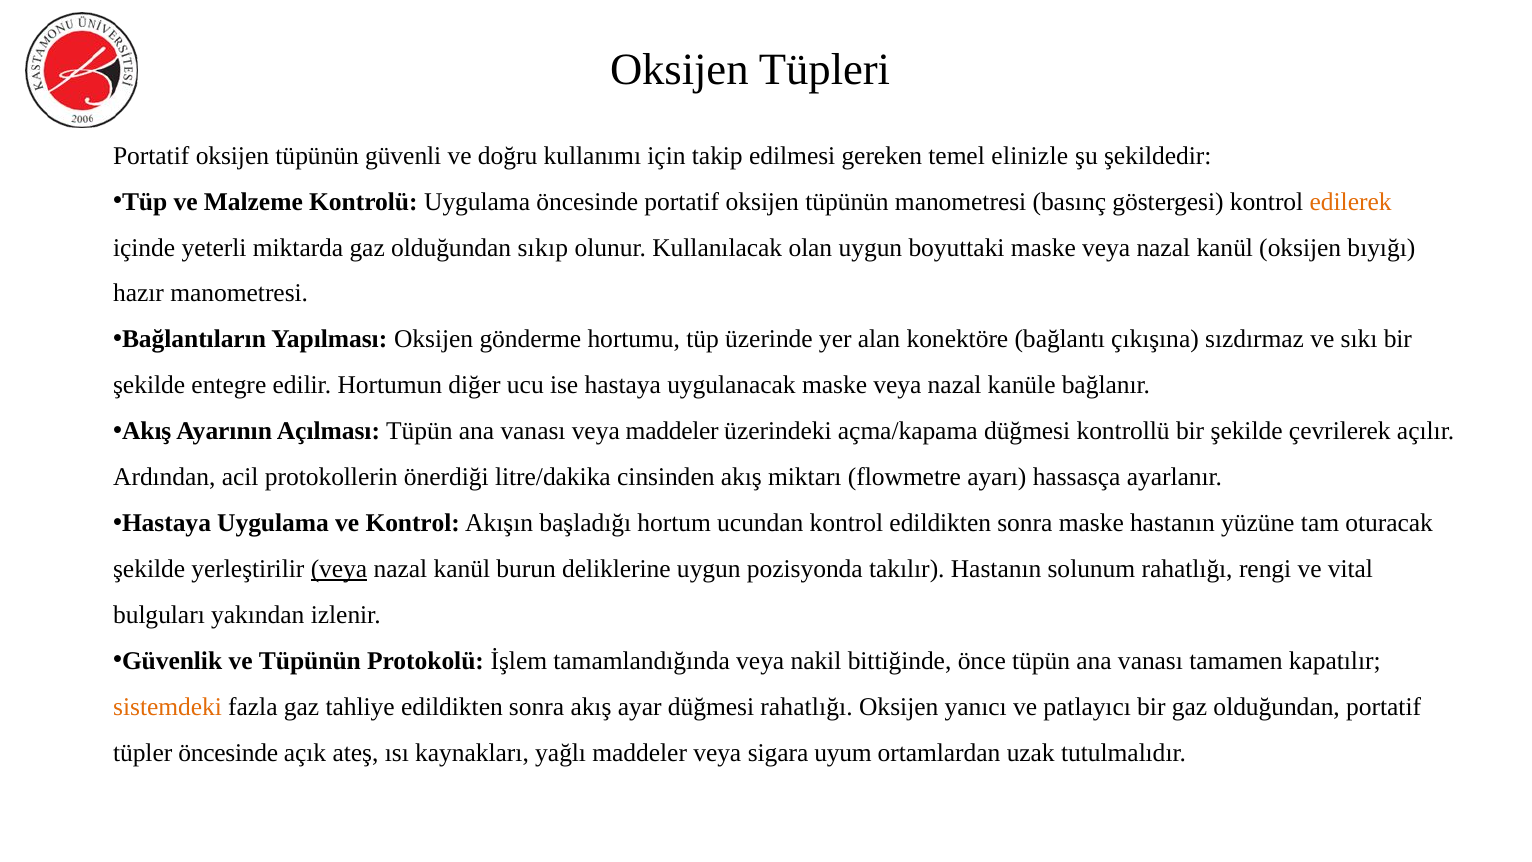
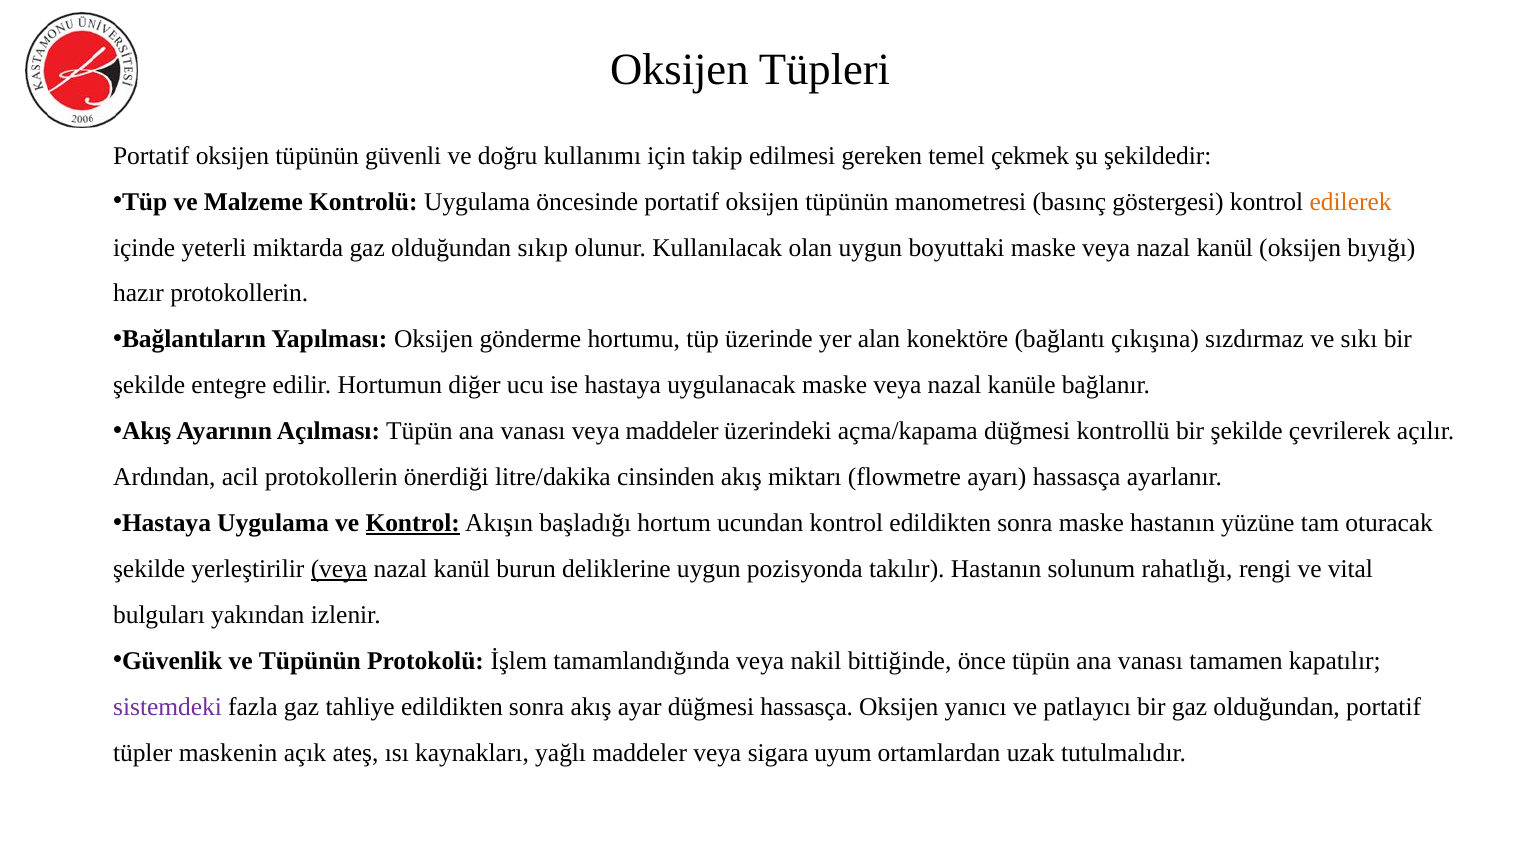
elinizle: elinizle -> çekmek
hazır manometresi: manometresi -> protokollerin
Kontrol at (413, 523) underline: none -> present
sistemdeki colour: orange -> purple
düğmesi rahatlığı: rahatlığı -> hassasça
tüpler öncesinde: öncesinde -> maskenin
